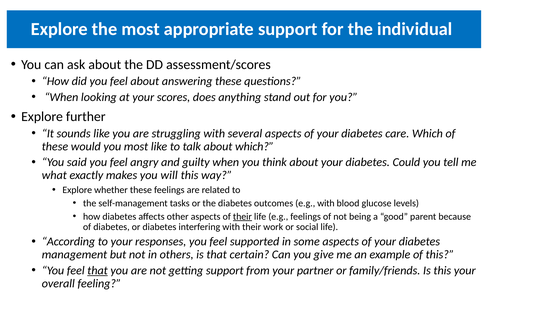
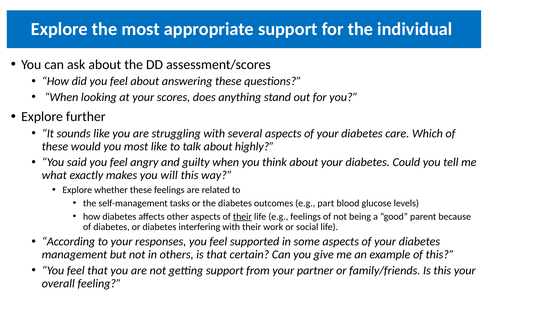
about which: which -> highly
e.g with: with -> part
that at (98, 271) underline: present -> none
